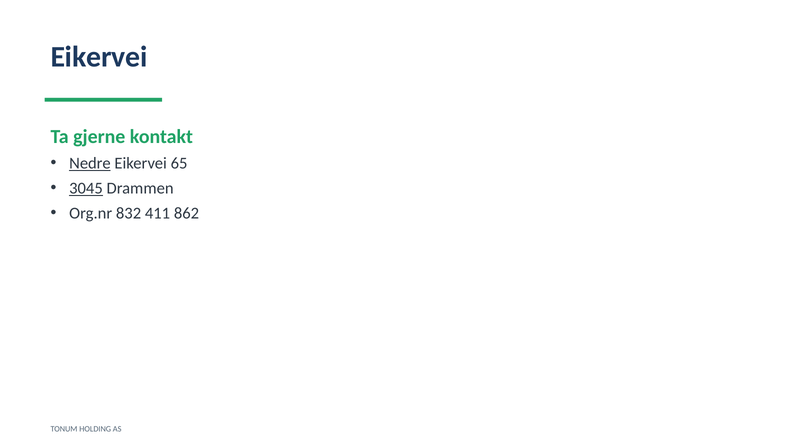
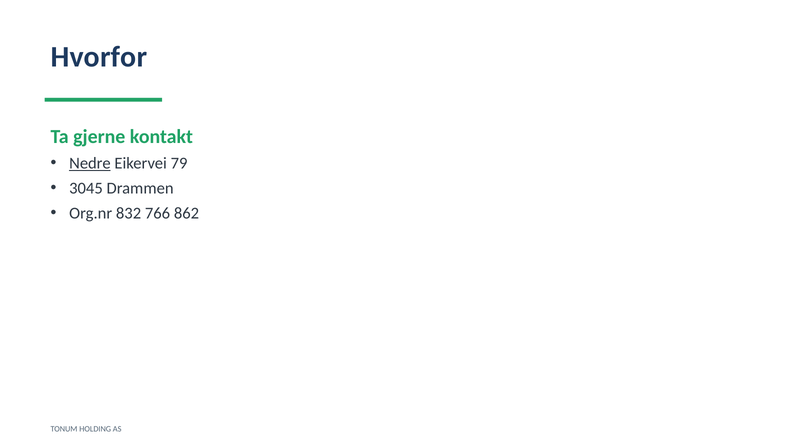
Eikervei at (99, 57): Eikervei -> Hvorfor
65: 65 -> 79
3045 underline: present -> none
411: 411 -> 766
